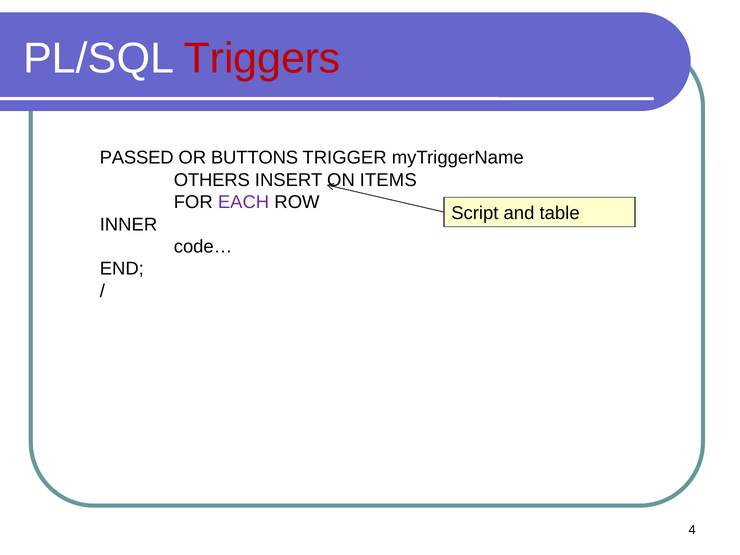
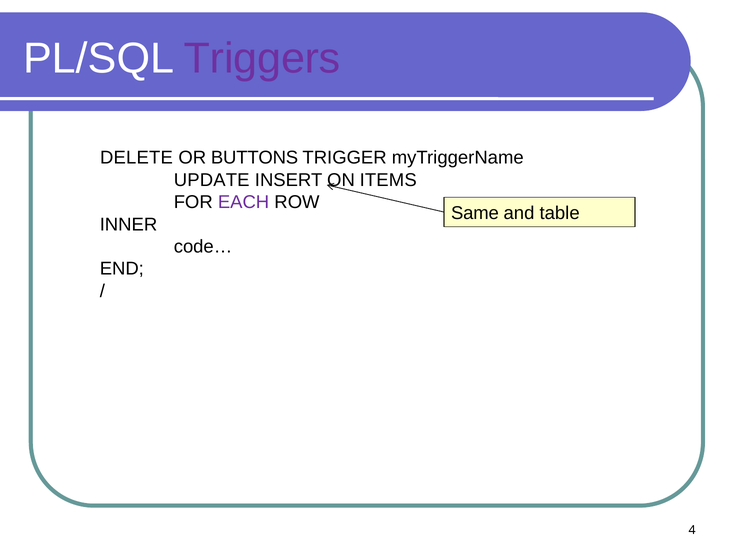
Triggers colour: red -> purple
PASSED: PASSED -> DELETE
OTHERS: OTHERS -> UPDATE
Script: Script -> Same
